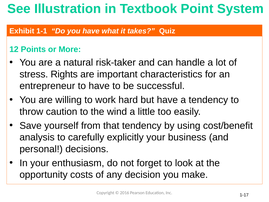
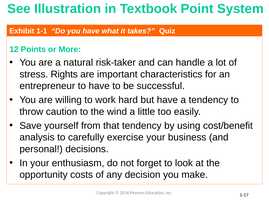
explicitly: explicitly -> exercise
